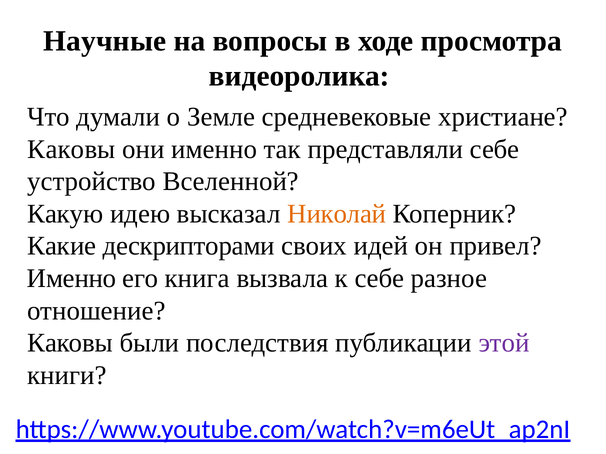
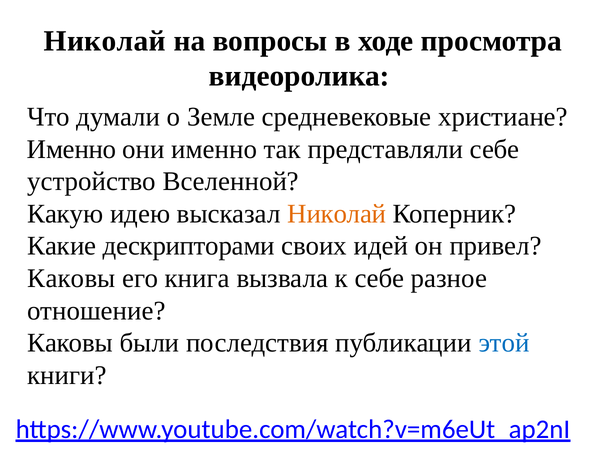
Научные at (105, 41): Научные -> Николай
Каковы at (71, 149): Каковы -> Именно
Именно at (72, 279): Именно -> Каковы
этой colour: purple -> blue
